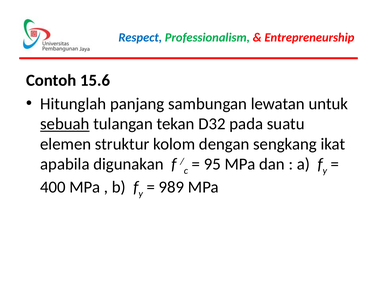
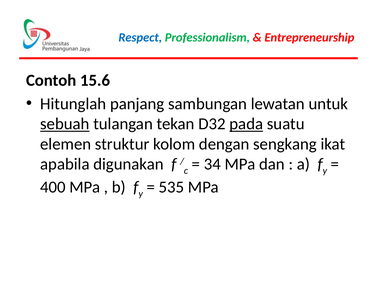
pada underline: none -> present
95: 95 -> 34
989: 989 -> 535
